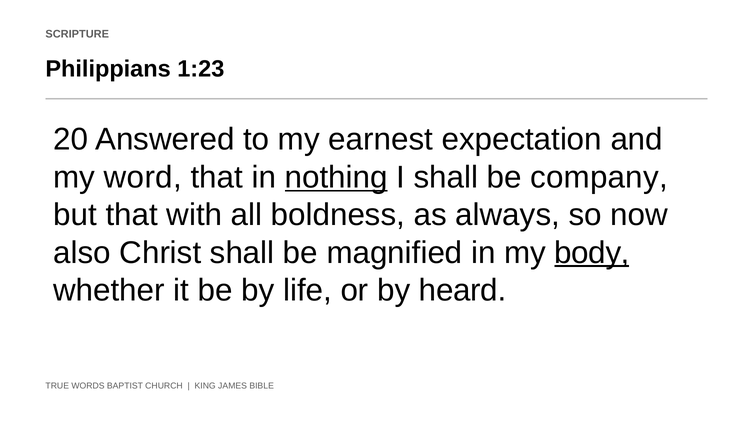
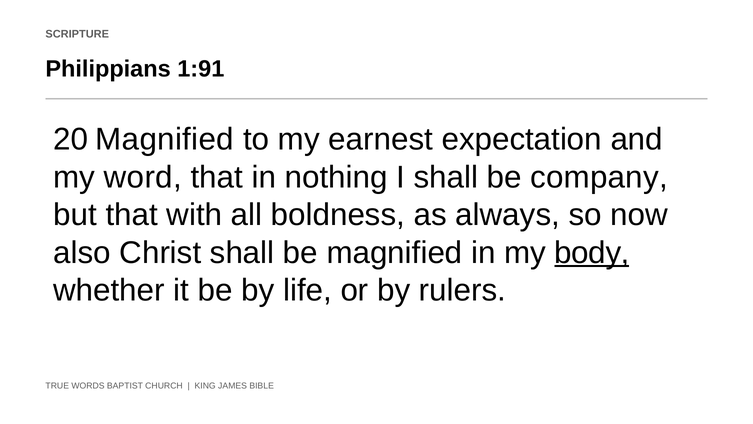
1:23: 1:23 -> 1:91
20 Answered: Answered -> Magnified
nothing underline: present -> none
heard: heard -> rulers
